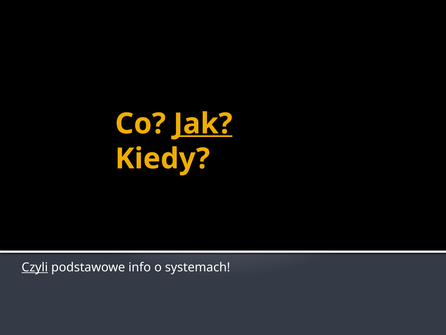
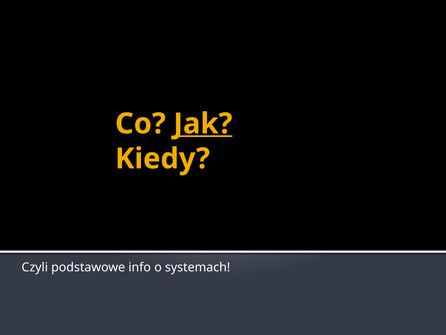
Czyli underline: present -> none
